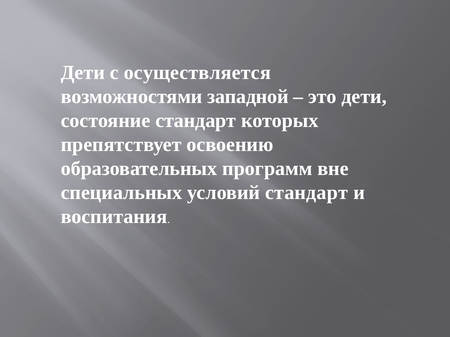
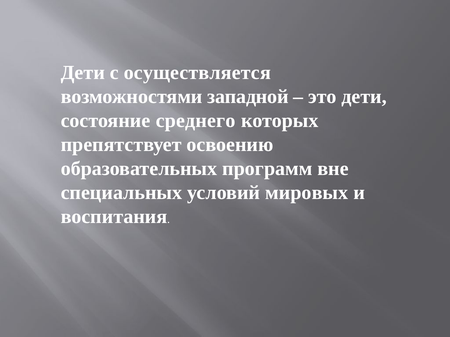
состояние стандарт: стандарт -> среднего
условий стандарт: стандарт -> мировых
